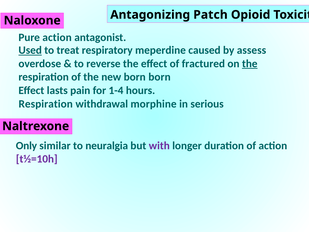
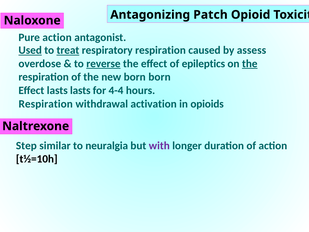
treat underline: none -> present
respiratory meperdine: meperdine -> respiration
reverse underline: none -> present
fractured: fractured -> epileptics
lasts pain: pain -> lasts
1-4: 1-4 -> 4-4
morphine: morphine -> activation
serious: serious -> opioids
Only: Only -> Step
t½=10h colour: purple -> black
